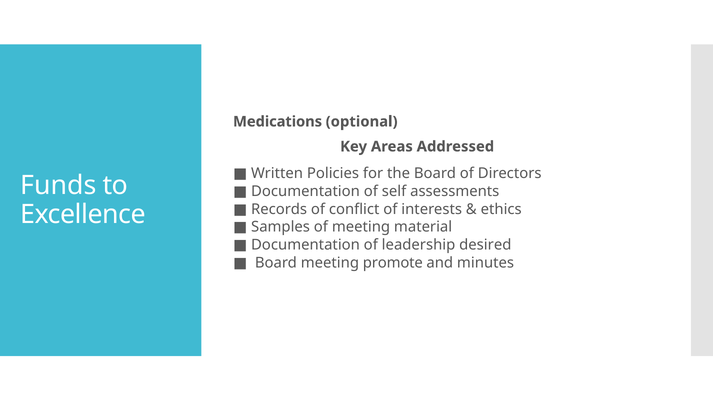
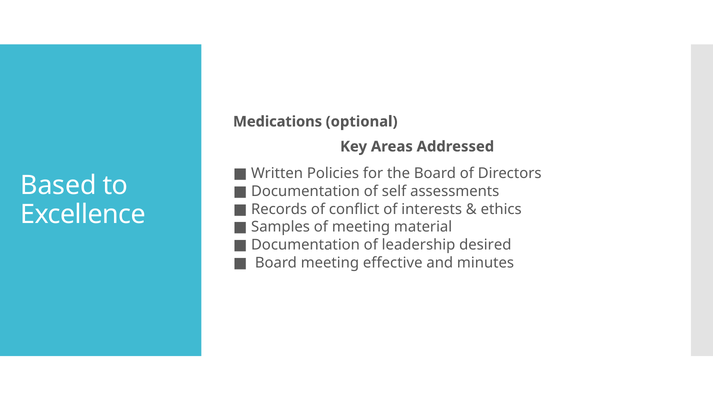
Funds: Funds -> Based
promote: promote -> effective
